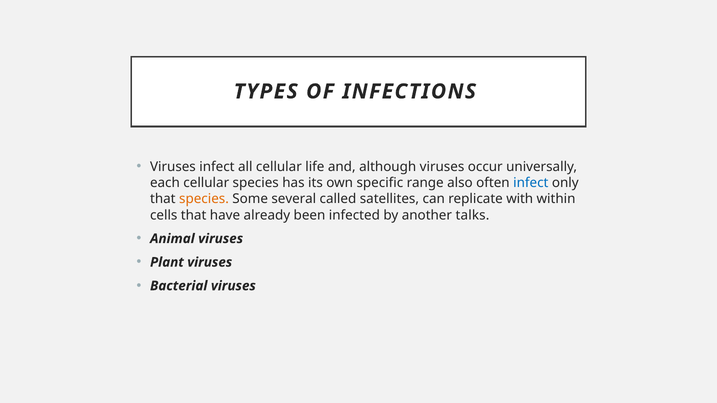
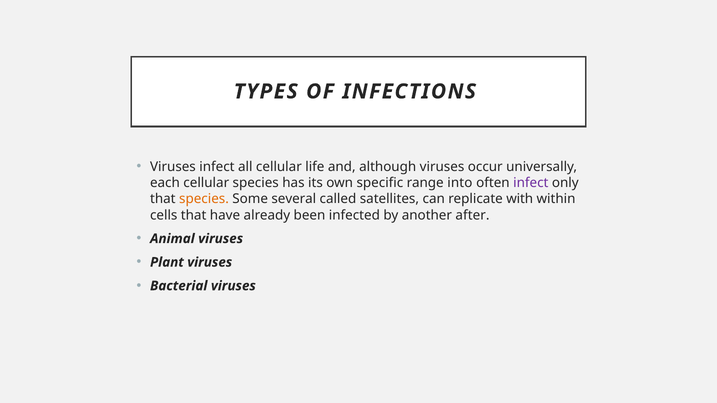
also: also -> into
infect at (531, 183) colour: blue -> purple
talks: talks -> after
